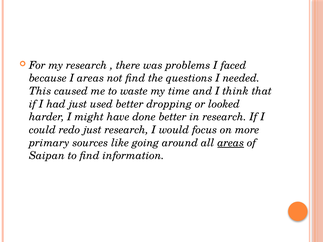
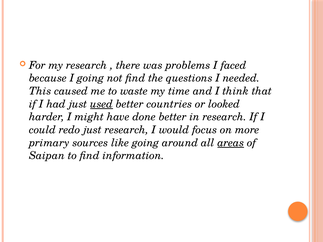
I areas: areas -> going
used underline: none -> present
dropping: dropping -> countries
